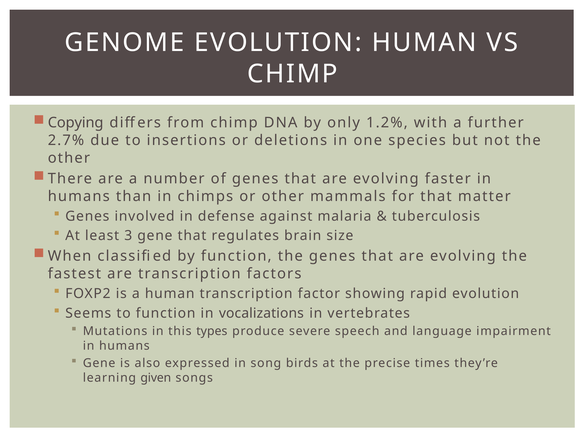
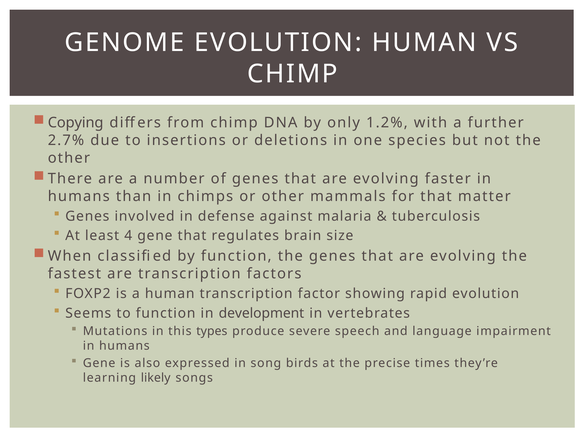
3: 3 -> 4
vocalizations: vocalizations -> development
given: given -> likely
